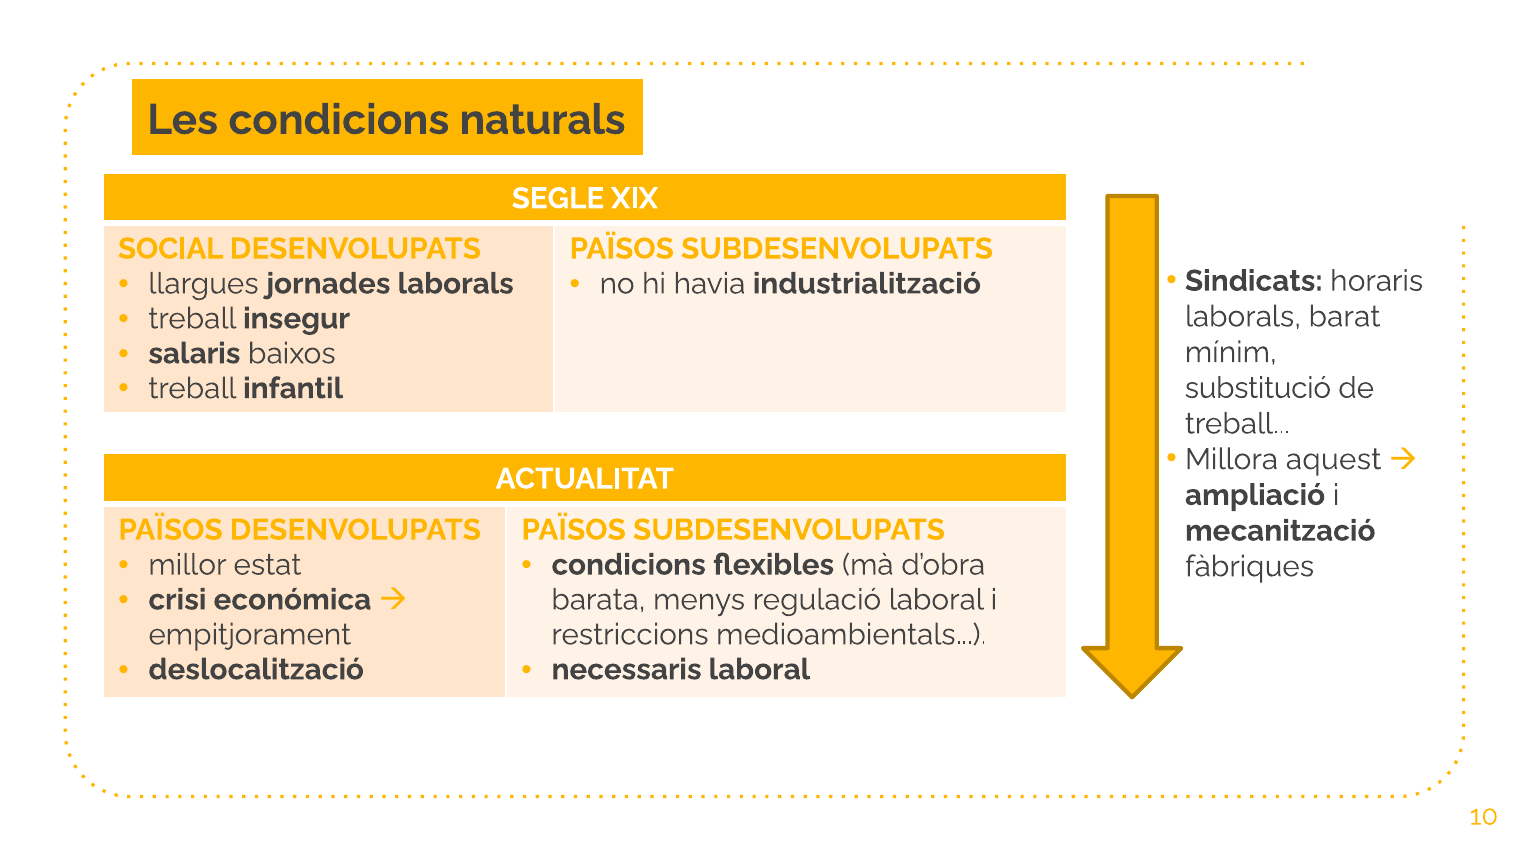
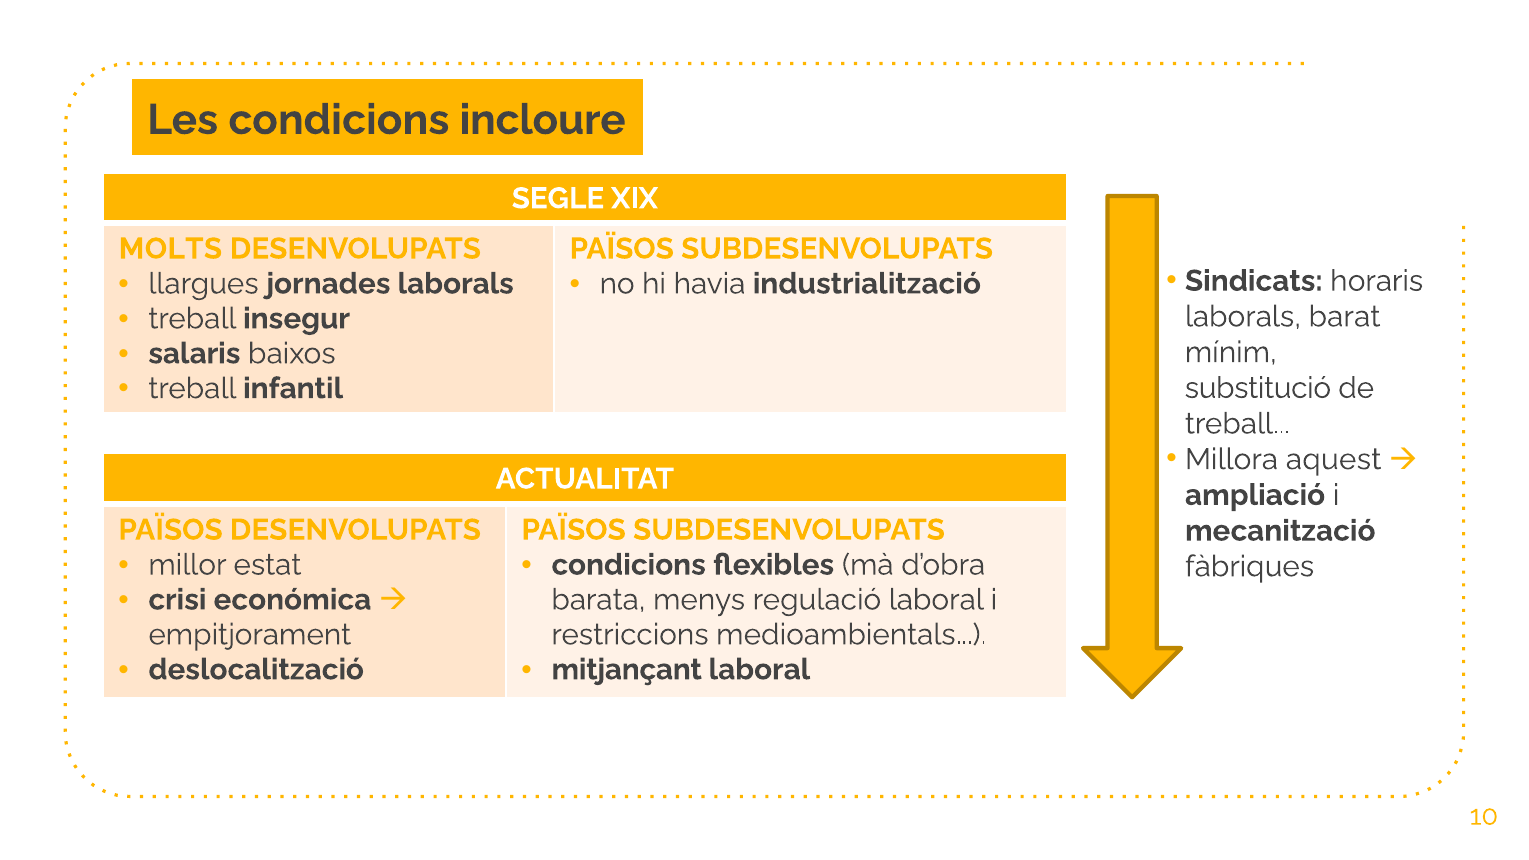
naturals: naturals -> incloure
SOCIAL: SOCIAL -> MOLTS
necessaris: necessaris -> mitjançant
